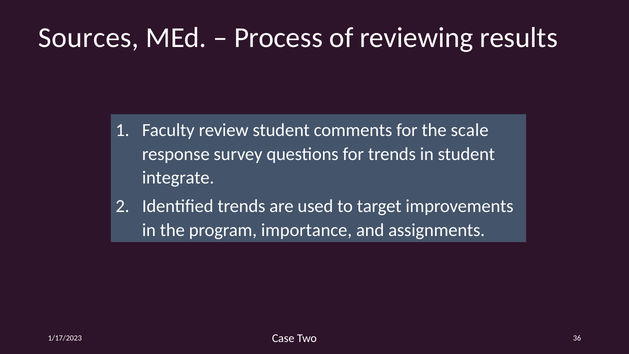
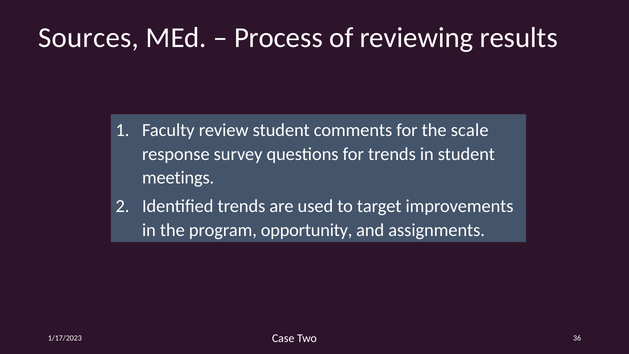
integrate: integrate -> meetings
importance: importance -> opportunity
